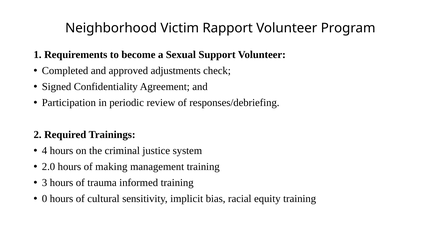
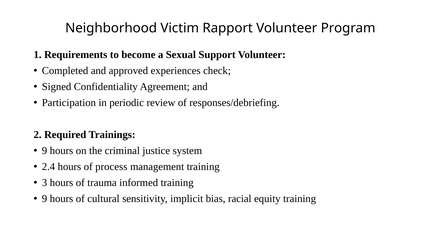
adjustments: adjustments -> experiences
4 at (45, 151): 4 -> 9
2.0: 2.0 -> 2.4
making: making -> process
0 at (45, 199): 0 -> 9
